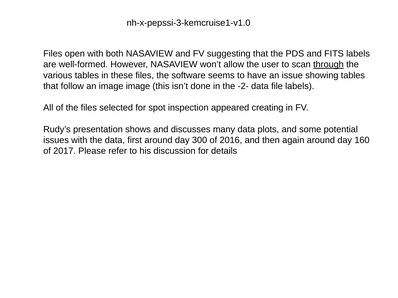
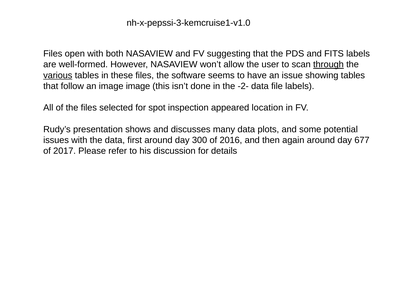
various underline: none -> present
creating: creating -> location
160: 160 -> 677
